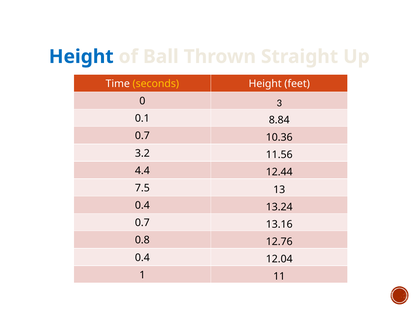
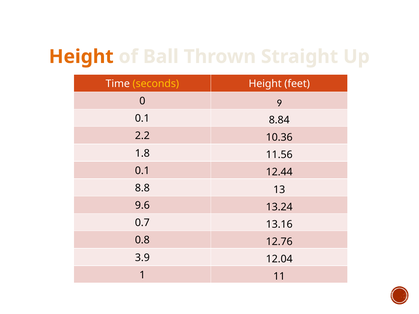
Height at (81, 57) colour: blue -> orange
3: 3 -> 9
0.7 at (142, 136): 0.7 -> 2.2
3.2: 3.2 -> 1.8
4.4 at (142, 171): 4.4 -> 0.1
7.5: 7.5 -> 8.8
0.4 at (142, 206): 0.4 -> 9.6
0.4 at (142, 258): 0.4 -> 3.9
